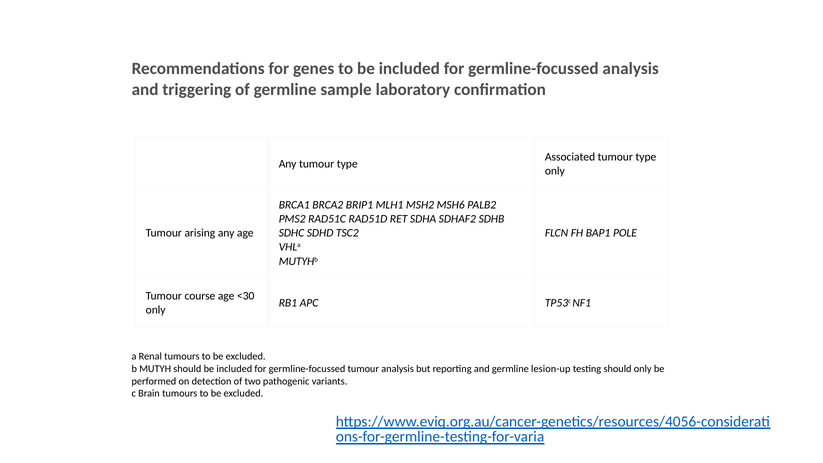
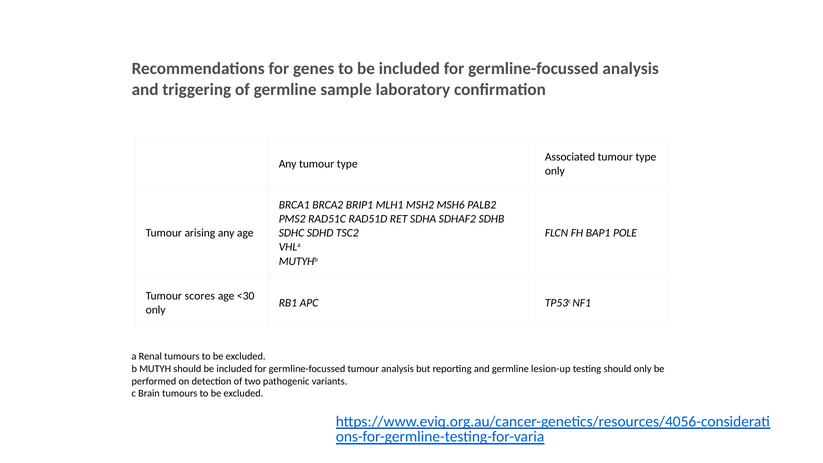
course: course -> scores
